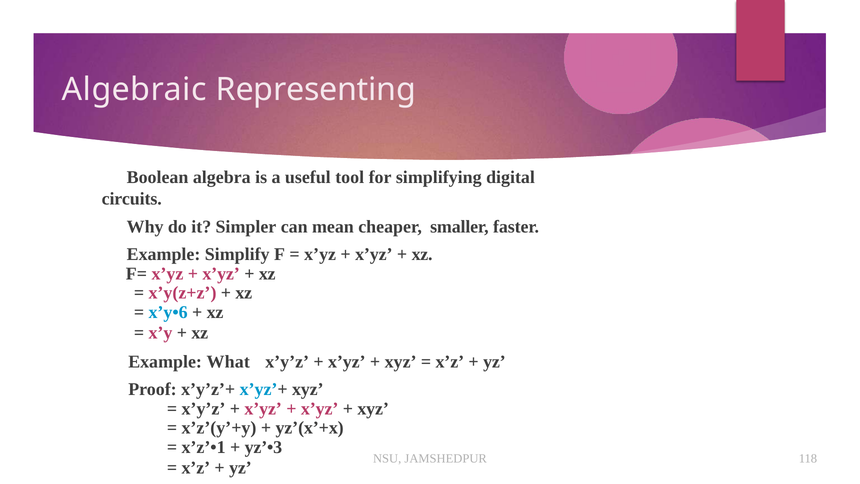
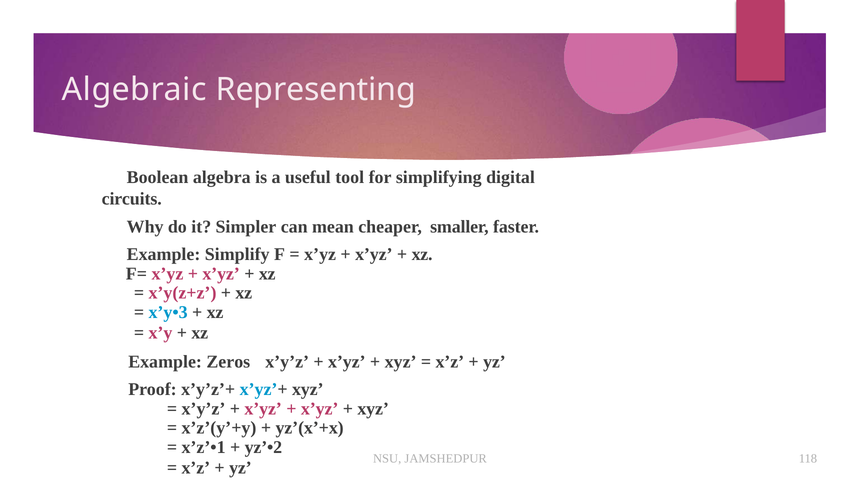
x’y•6: x’y•6 -> x’y•3
What: What -> Zeros
yz’•3: yz’•3 -> yz’•2
